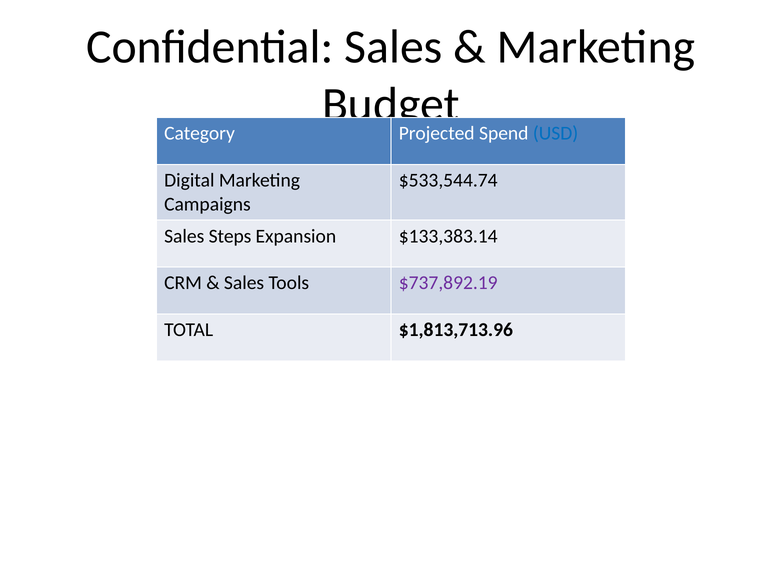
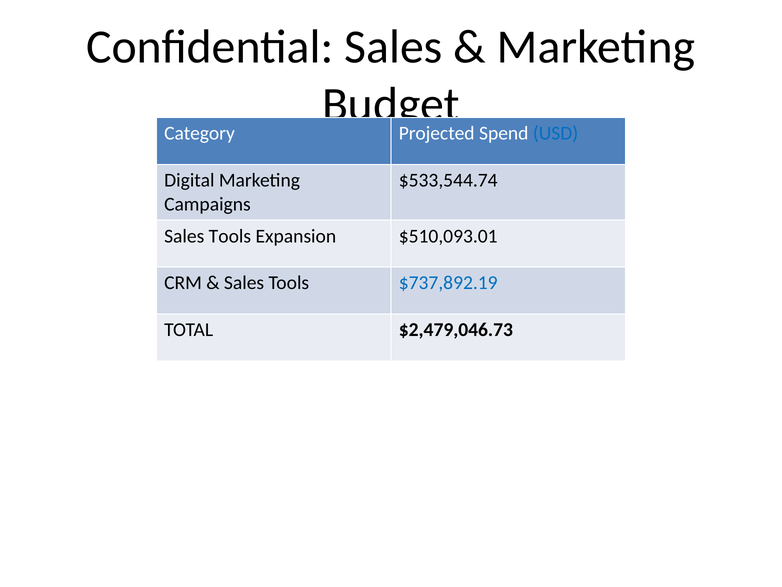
Steps at (230, 236): Steps -> Tools
$133,383.14: $133,383.14 -> $510,093.01
$737,892.19 colour: purple -> blue
$1,813,713.96: $1,813,713.96 -> $2,479,046.73
